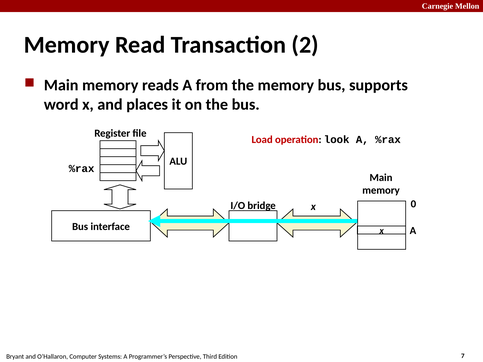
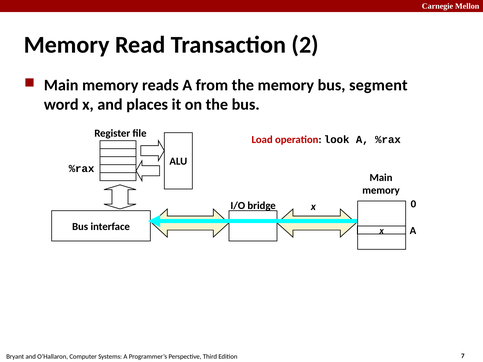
supports: supports -> segment
